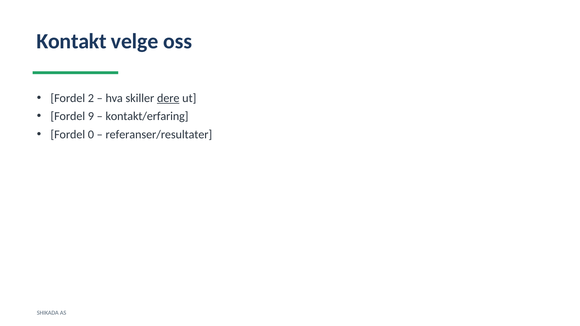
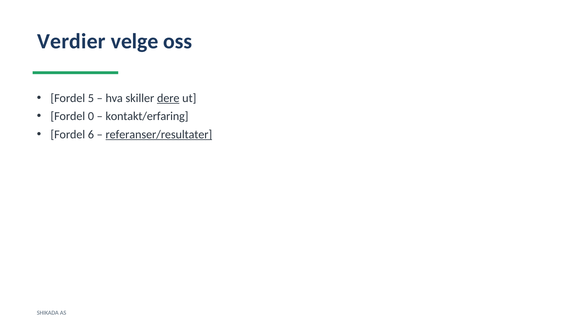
Kontakt: Kontakt -> Verdier
2: 2 -> 5
9: 9 -> 0
0: 0 -> 6
referanser/resultater underline: none -> present
